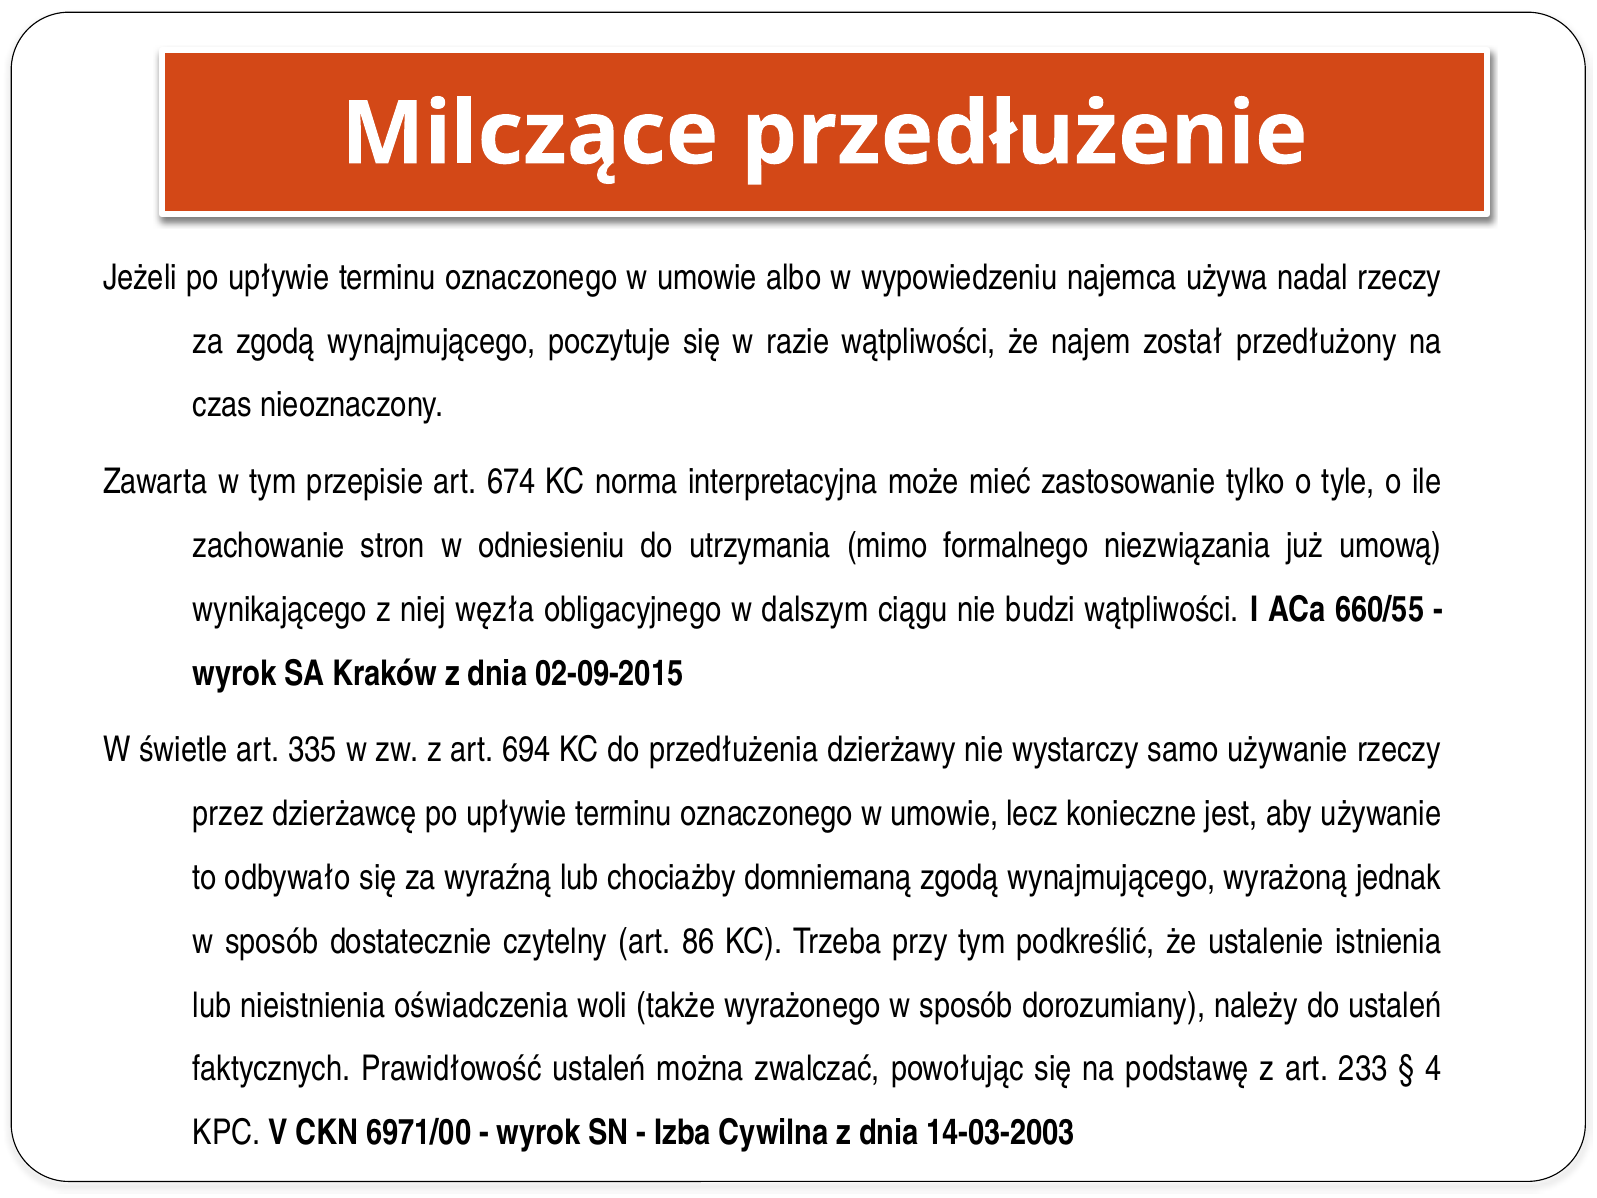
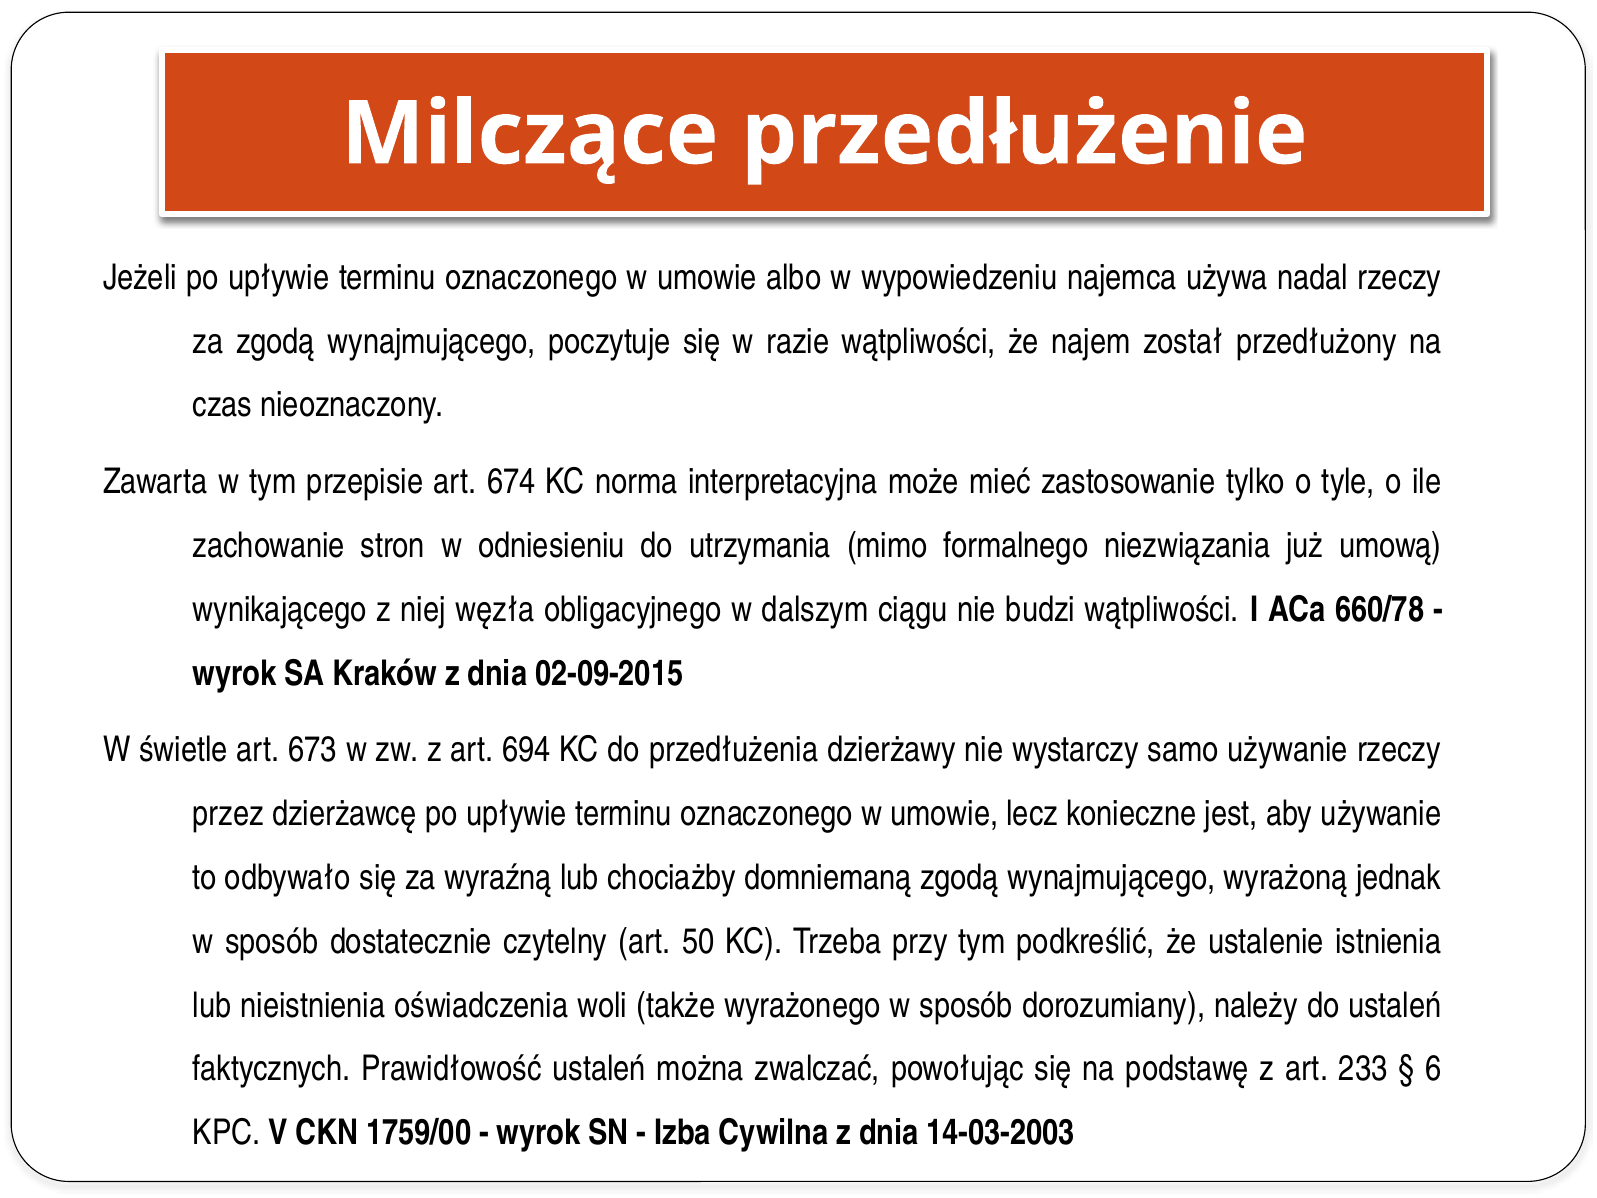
660/55: 660/55 -> 660/78
335: 335 -> 673
86: 86 -> 50
4: 4 -> 6
6971/00: 6971/00 -> 1759/00
